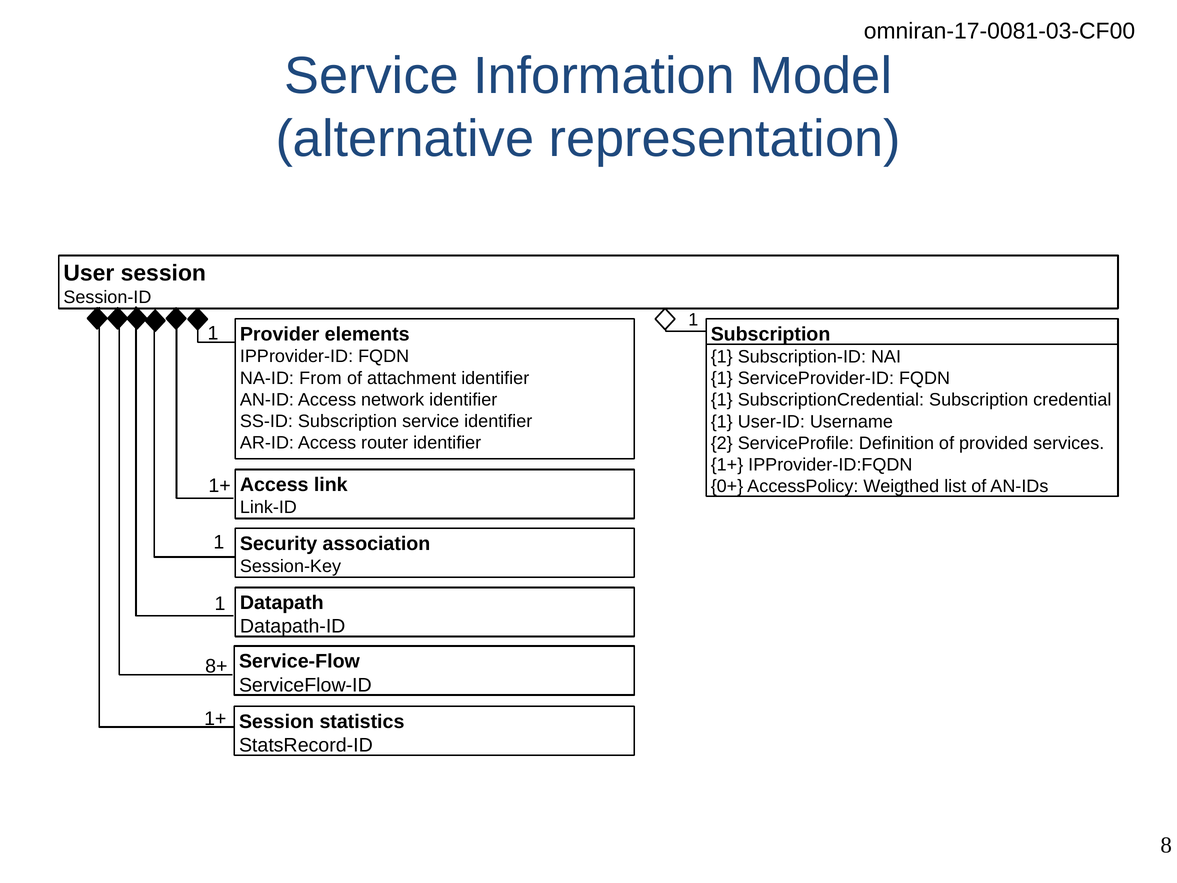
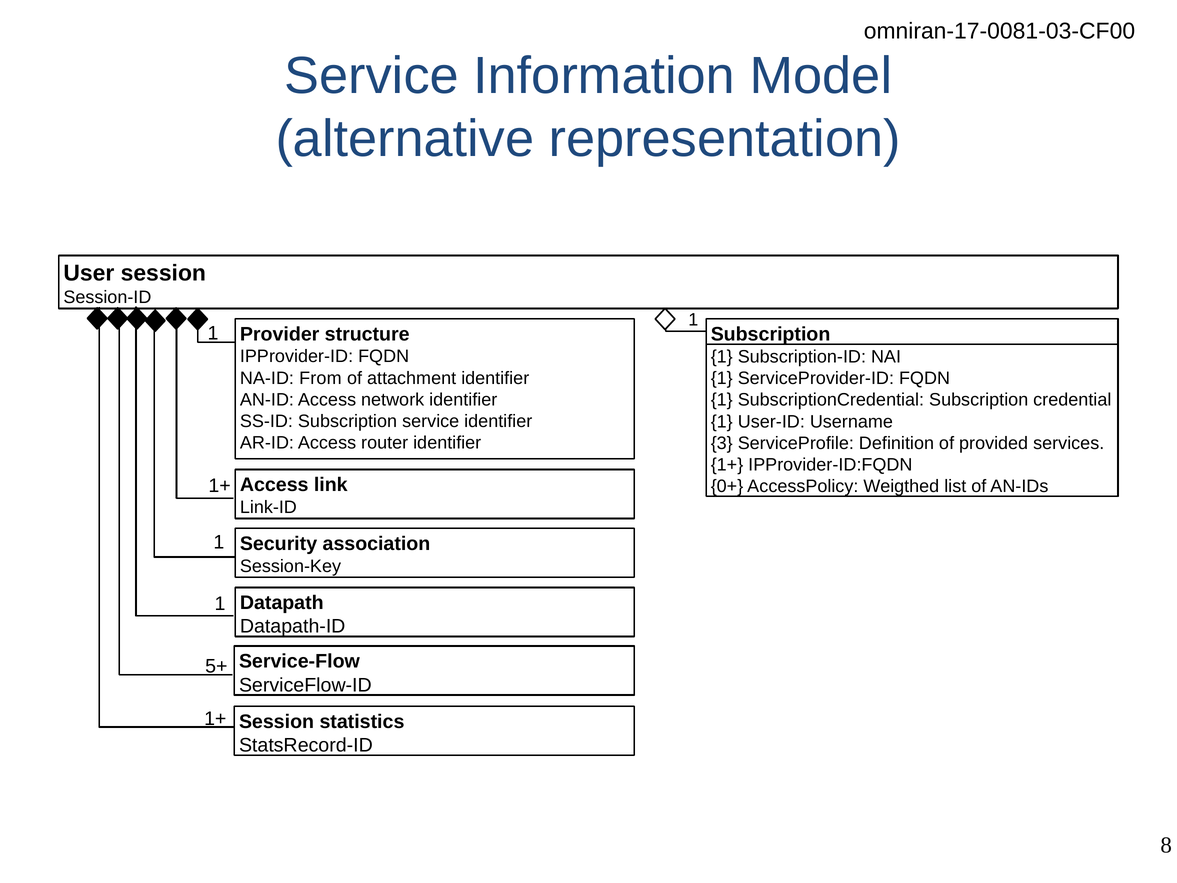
elements: elements -> structure
2: 2 -> 3
8+: 8+ -> 5+
